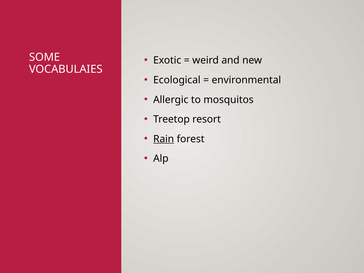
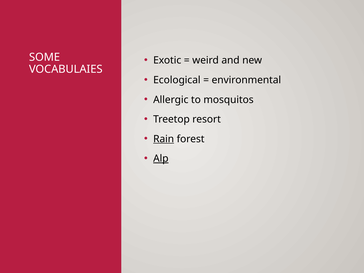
Alp underline: none -> present
